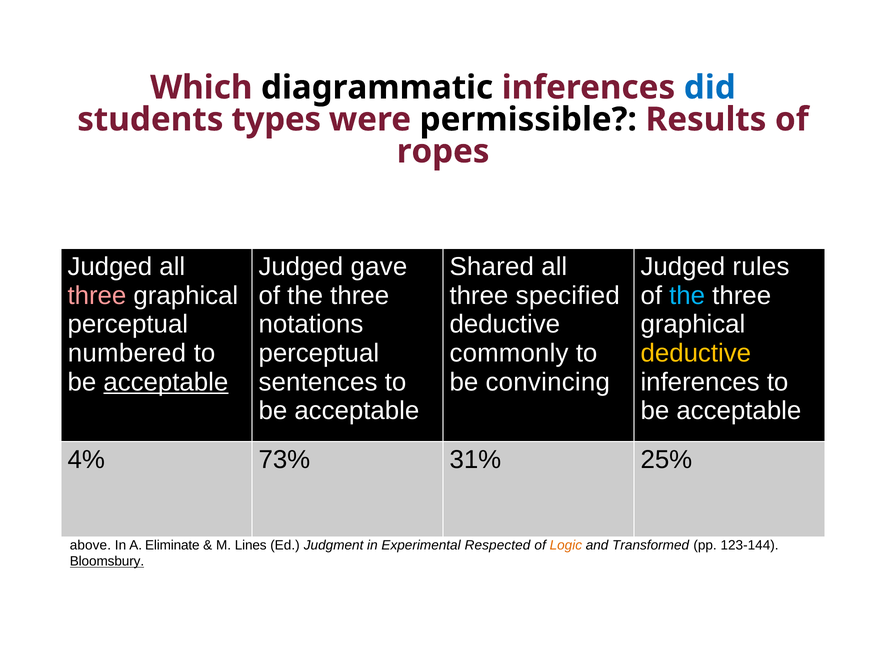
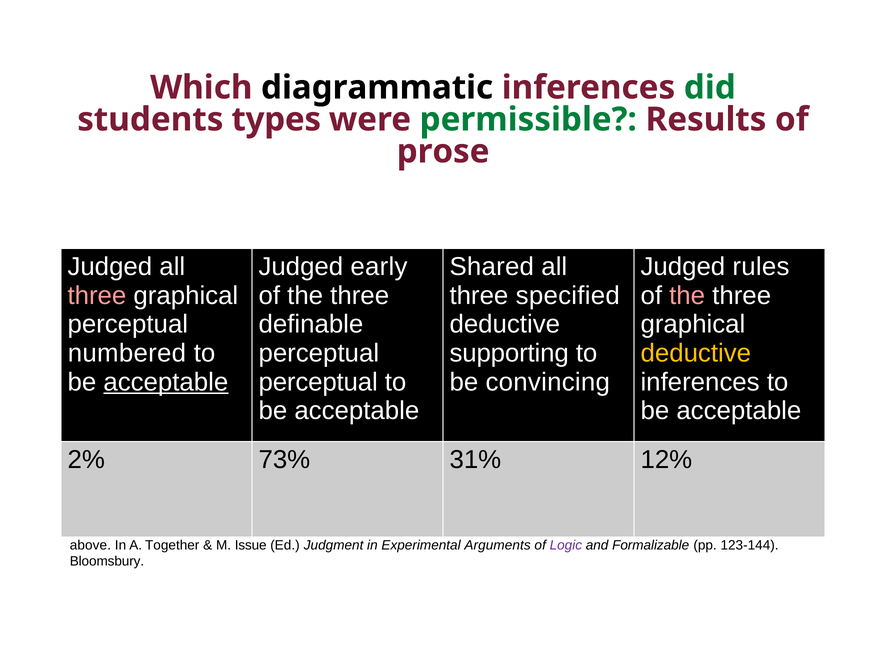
did colour: blue -> green
permissible colour: black -> green
ropes: ropes -> prose
gave: gave -> early
the at (687, 295) colour: light blue -> pink
notations: notations -> definable
commonly: commonly -> supporting
sentences at (318, 382): sentences -> perceptual
4%: 4% -> 2%
25%: 25% -> 12%
Eliminate: Eliminate -> Together
Lines: Lines -> Issue
Respected: Respected -> Arguments
Logic colour: orange -> purple
Transformed: Transformed -> Formalizable
Bloomsbury underline: present -> none
